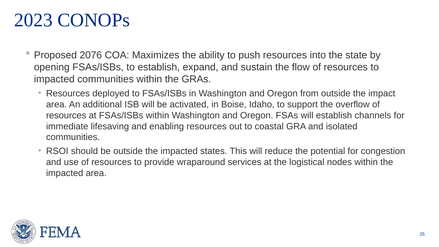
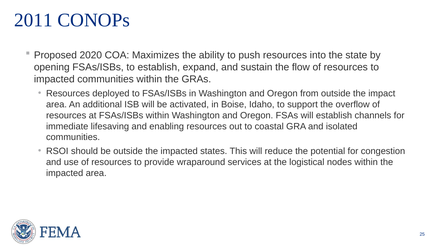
2023: 2023 -> 2011
2076: 2076 -> 2020
